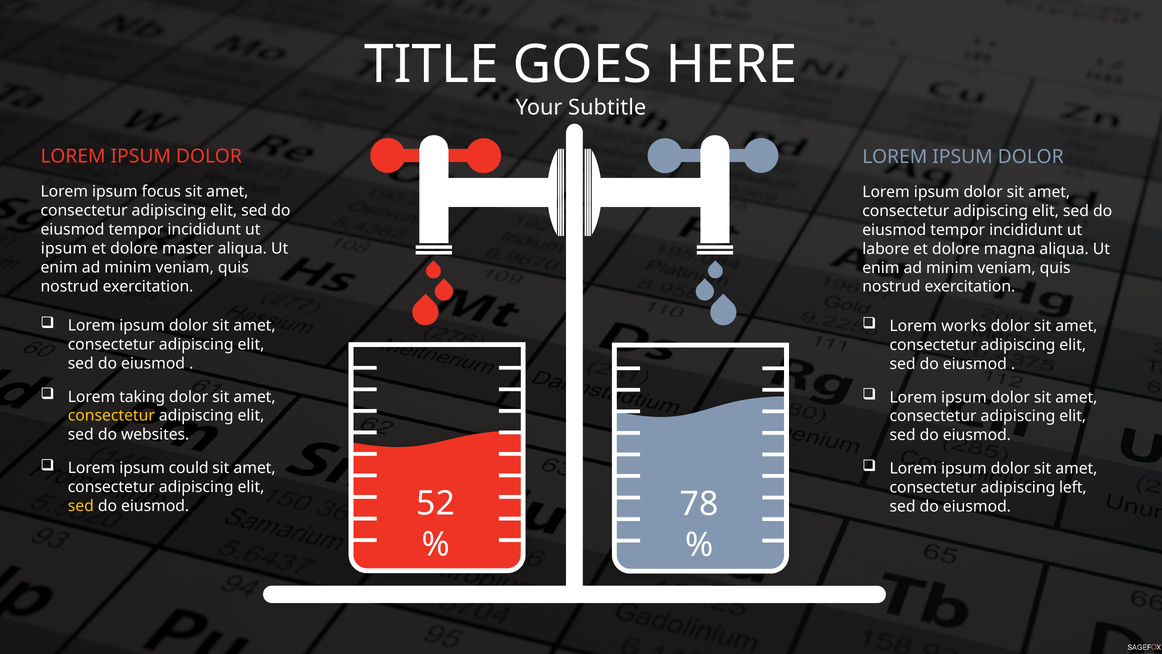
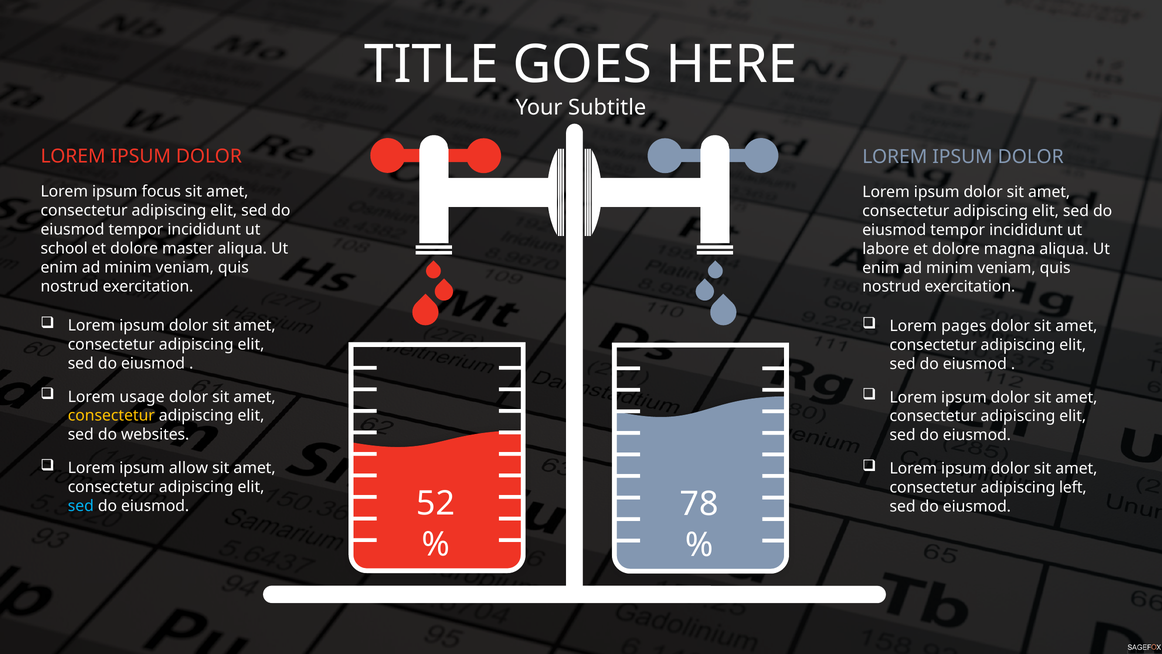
ipsum at (64, 248): ipsum -> school
works: works -> pages
taking: taking -> usage
could: could -> allow
sed at (81, 506) colour: yellow -> light blue
